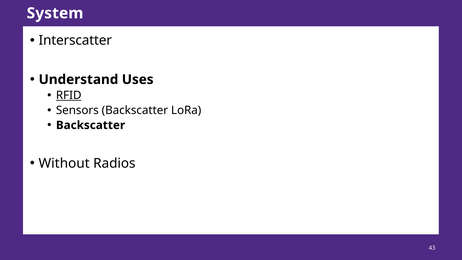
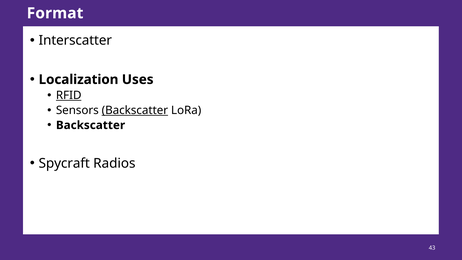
System: System -> Format
Understand: Understand -> Localization
Backscatter at (135, 110) underline: none -> present
Without: Without -> Spycraft
